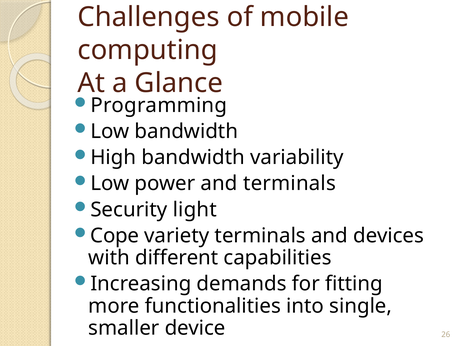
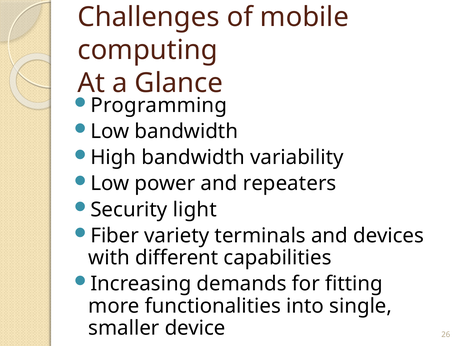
and terminals: terminals -> repeaters
Cope: Cope -> Fiber
